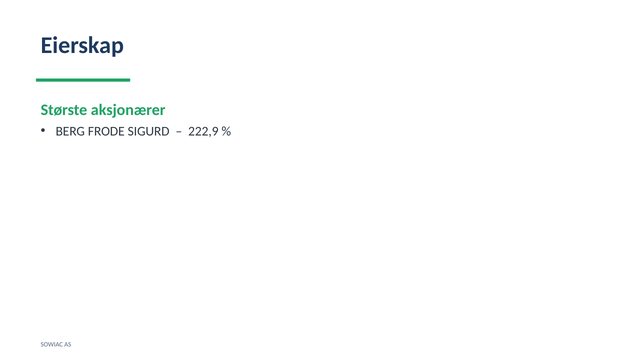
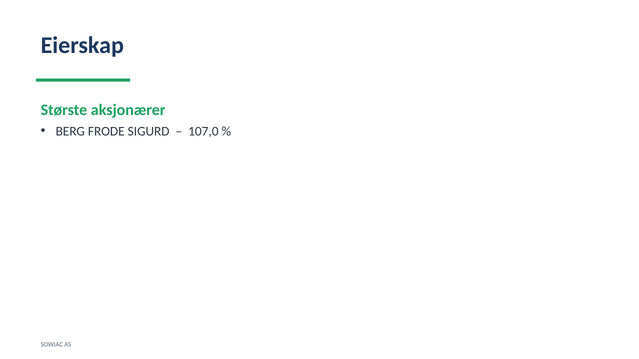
222,9: 222,9 -> 107,0
